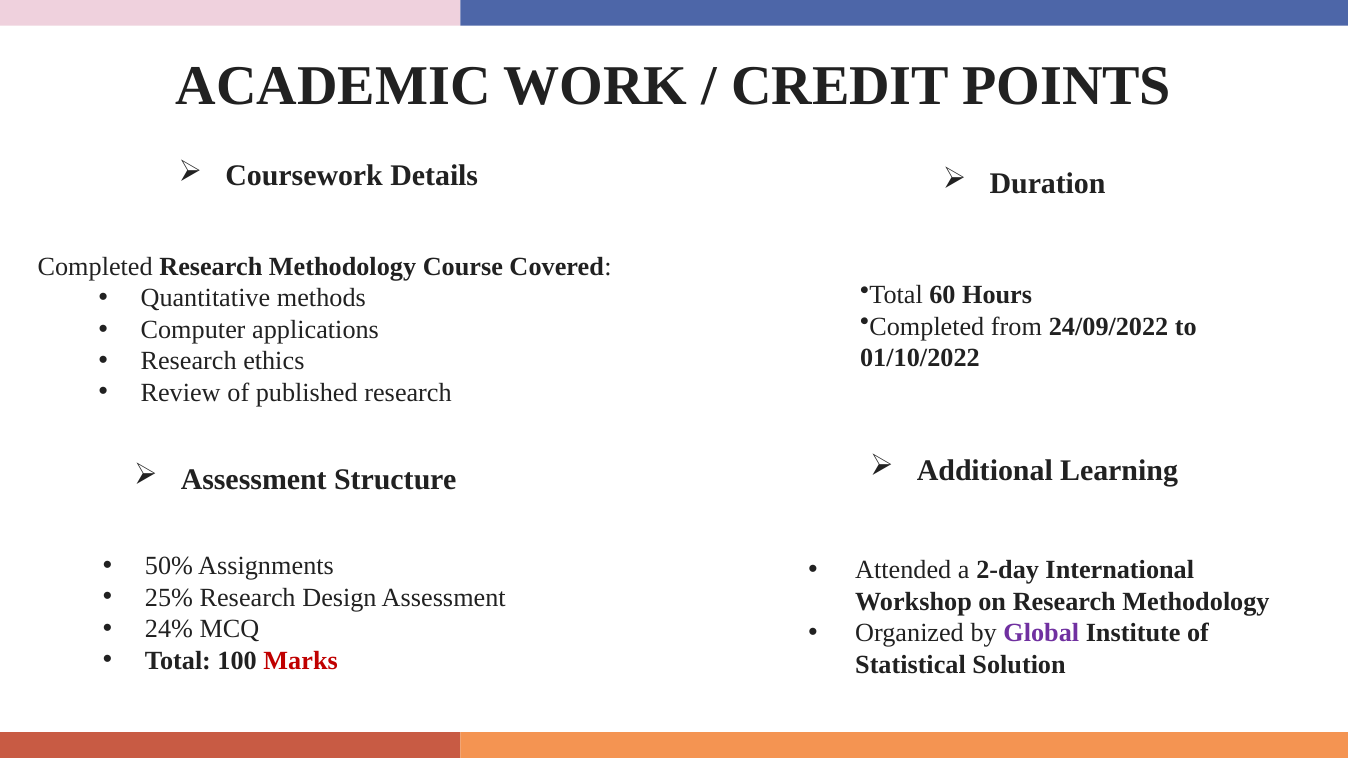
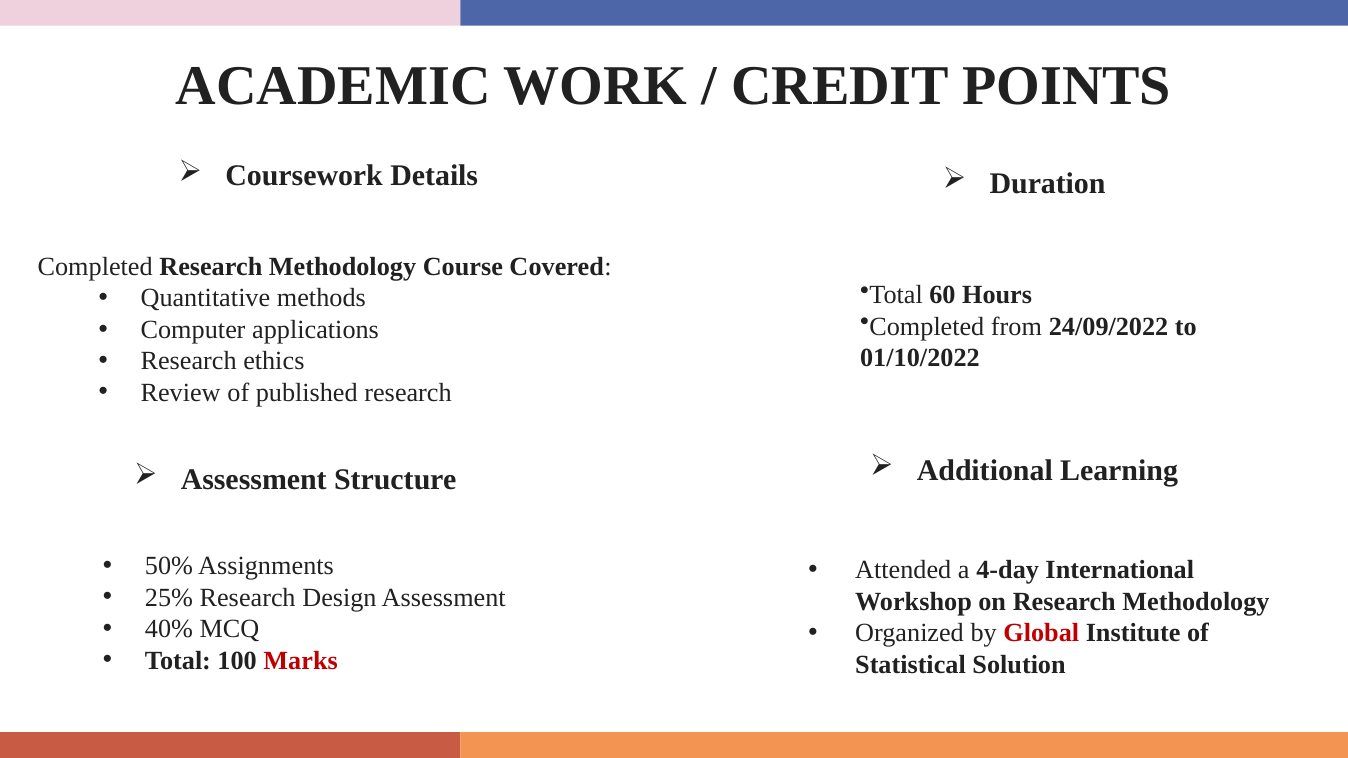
2-day: 2-day -> 4-day
24%: 24% -> 40%
Global colour: purple -> red
